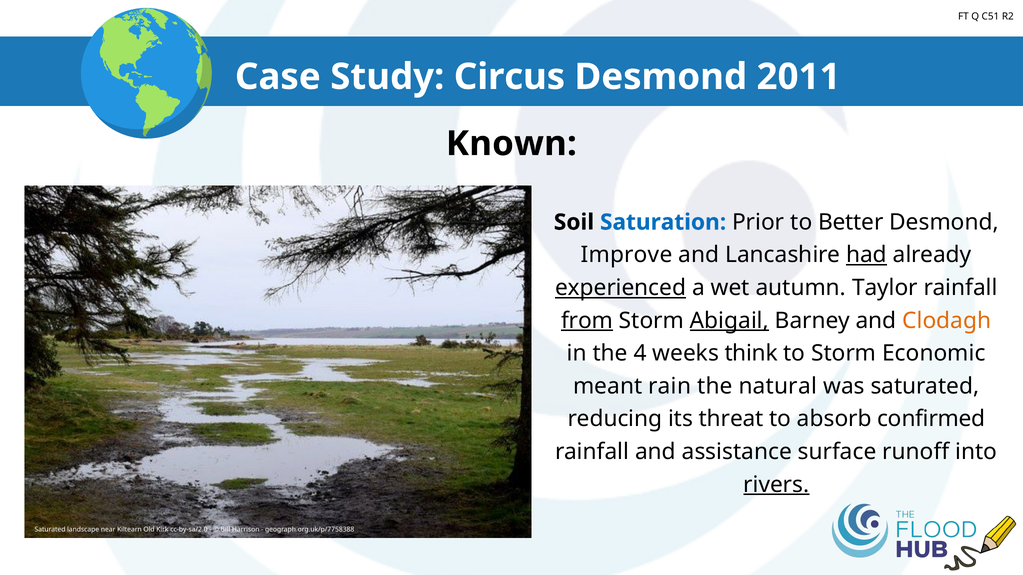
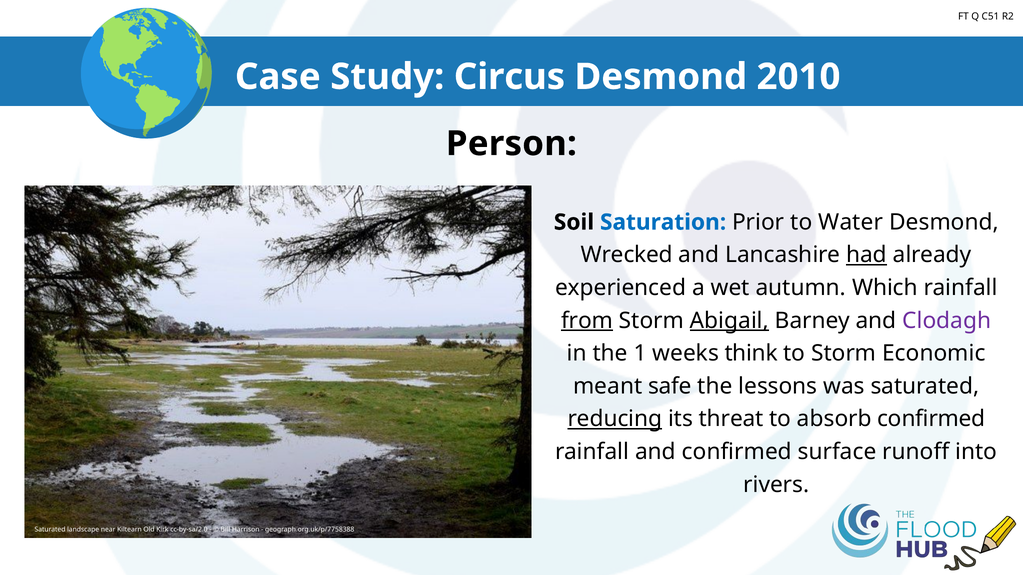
2011: 2011 -> 2010
Known: Known -> Person
Better: Better -> Water
Improve: Improve -> Wrecked
experienced underline: present -> none
Taylor: Taylor -> Which
Clodagh colour: orange -> purple
4: 4 -> 1
rain: rain -> safe
natural: natural -> lessons
reducing underline: none -> present
and assistance: assistance -> confirmed
rivers underline: present -> none
